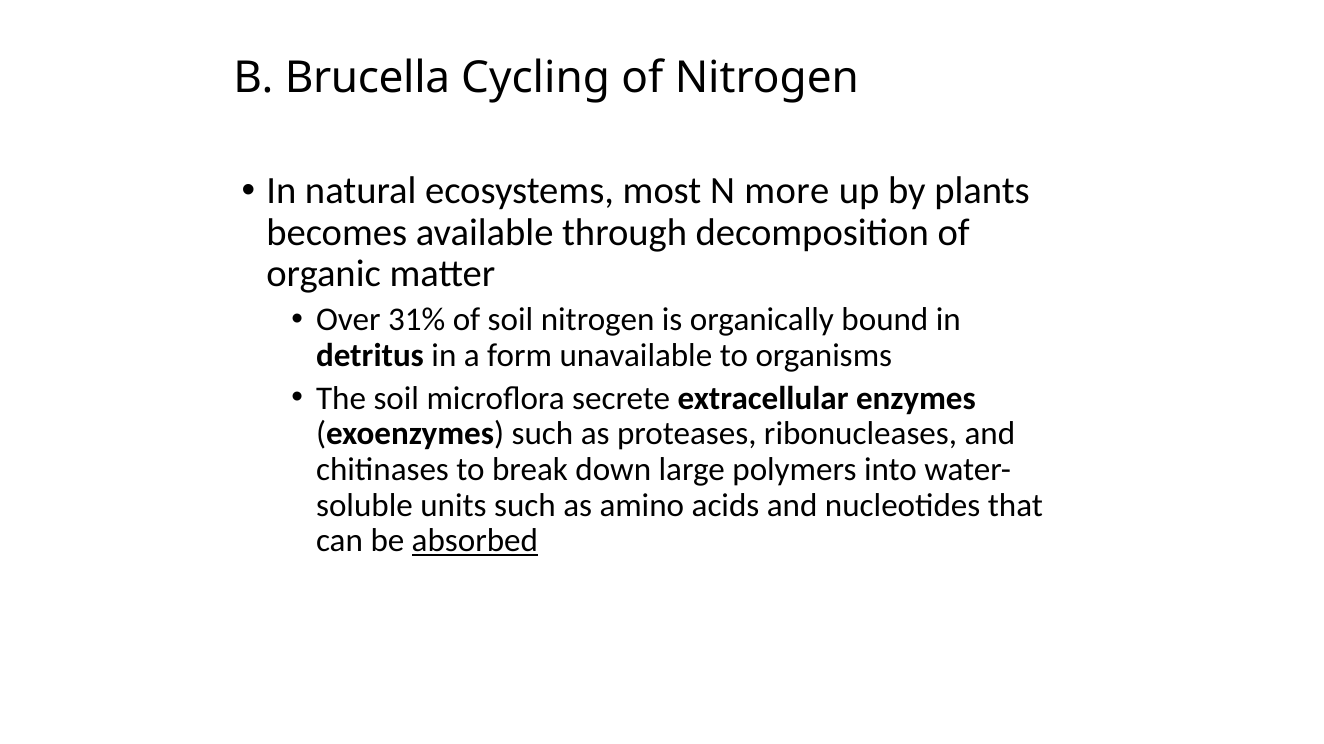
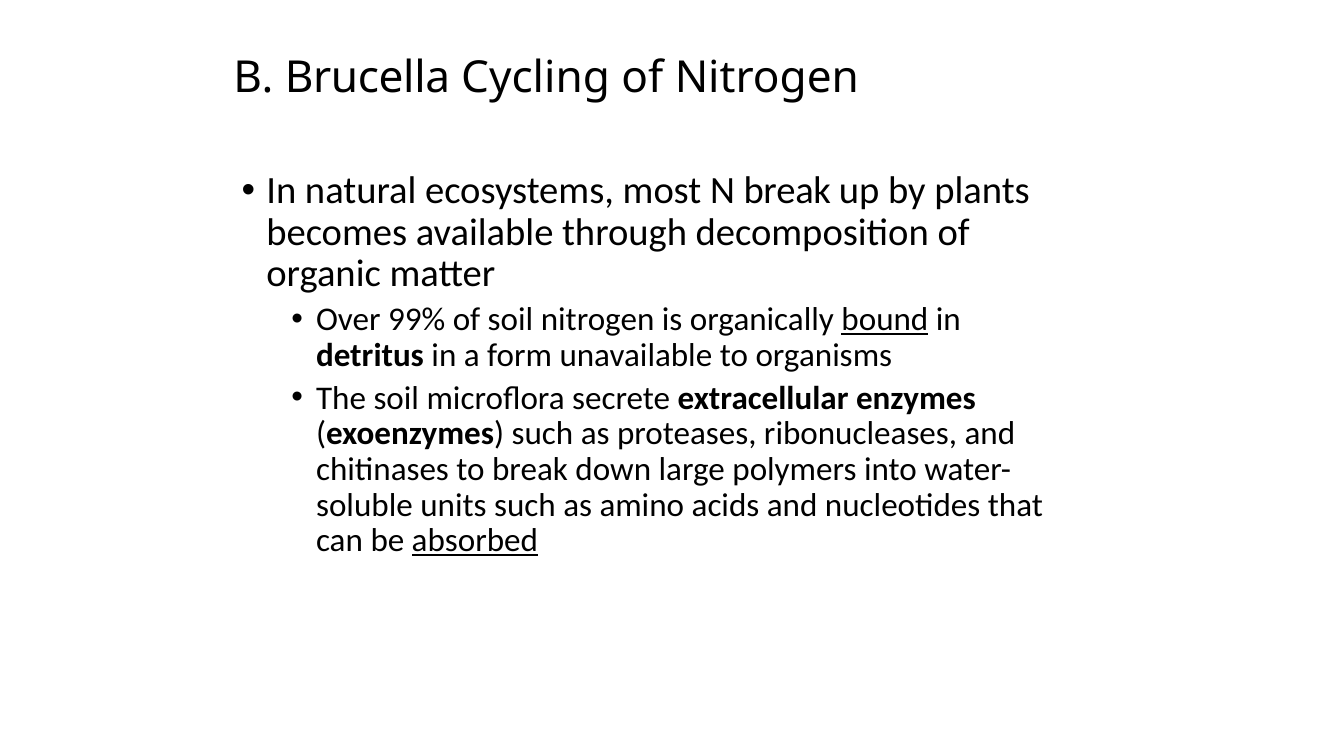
N more: more -> break
31%: 31% -> 99%
bound underline: none -> present
